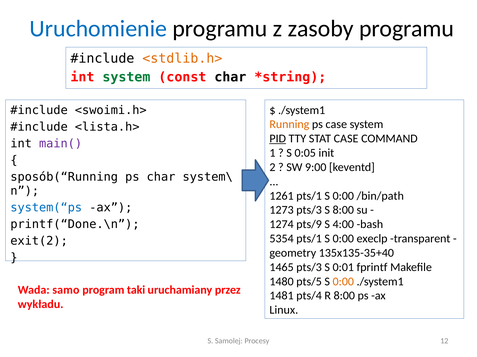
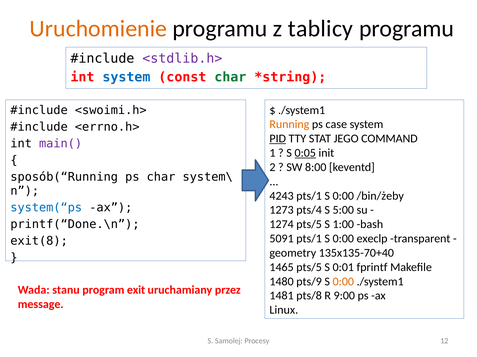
Uruchomienie colour: blue -> orange
zasoby: zasoby -> tablicy
<stdlib.h> colour: orange -> purple
system at (126, 77) colour: green -> blue
char at (230, 77) colour: black -> green
<lista.h>: <lista.h> -> <errno.h>
STAT CASE: CASE -> JEGO
0:05 underline: none -> present
9:00: 9:00 -> 8:00
1261: 1261 -> 4243
/bin/path: /bin/path -> /bin/żeby
1273 pts/3: pts/3 -> pts/4
S 8:00: 8:00 -> 5:00
1274 pts/9: pts/9 -> pts/5
4:00: 4:00 -> 1:00
5354: 5354 -> 5091
exit(2: exit(2 -> exit(8
135x135-35+40: 135x135-35+40 -> 135x135-70+40
1465 pts/3: pts/3 -> pts/5
pts/5: pts/5 -> pts/9
samo: samo -> stanu
taki: taki -> exit
pts/4: pts/4 -> pts/8
R 8:00: 8:00 -> 9:00
wykładu: wykładu -> message
